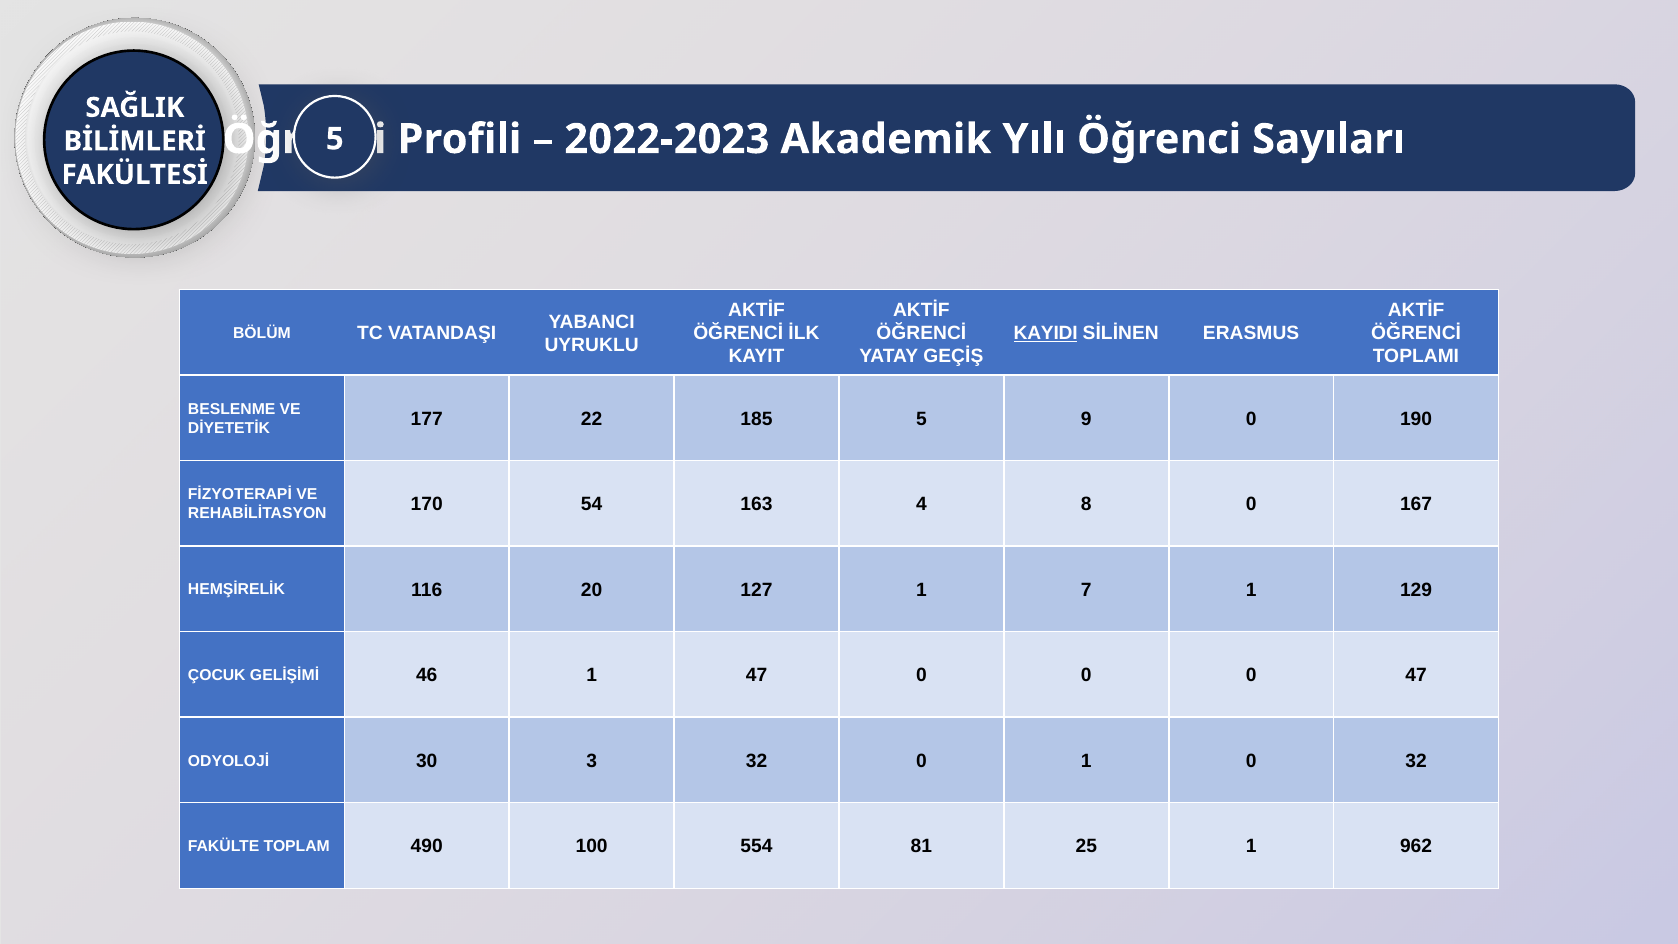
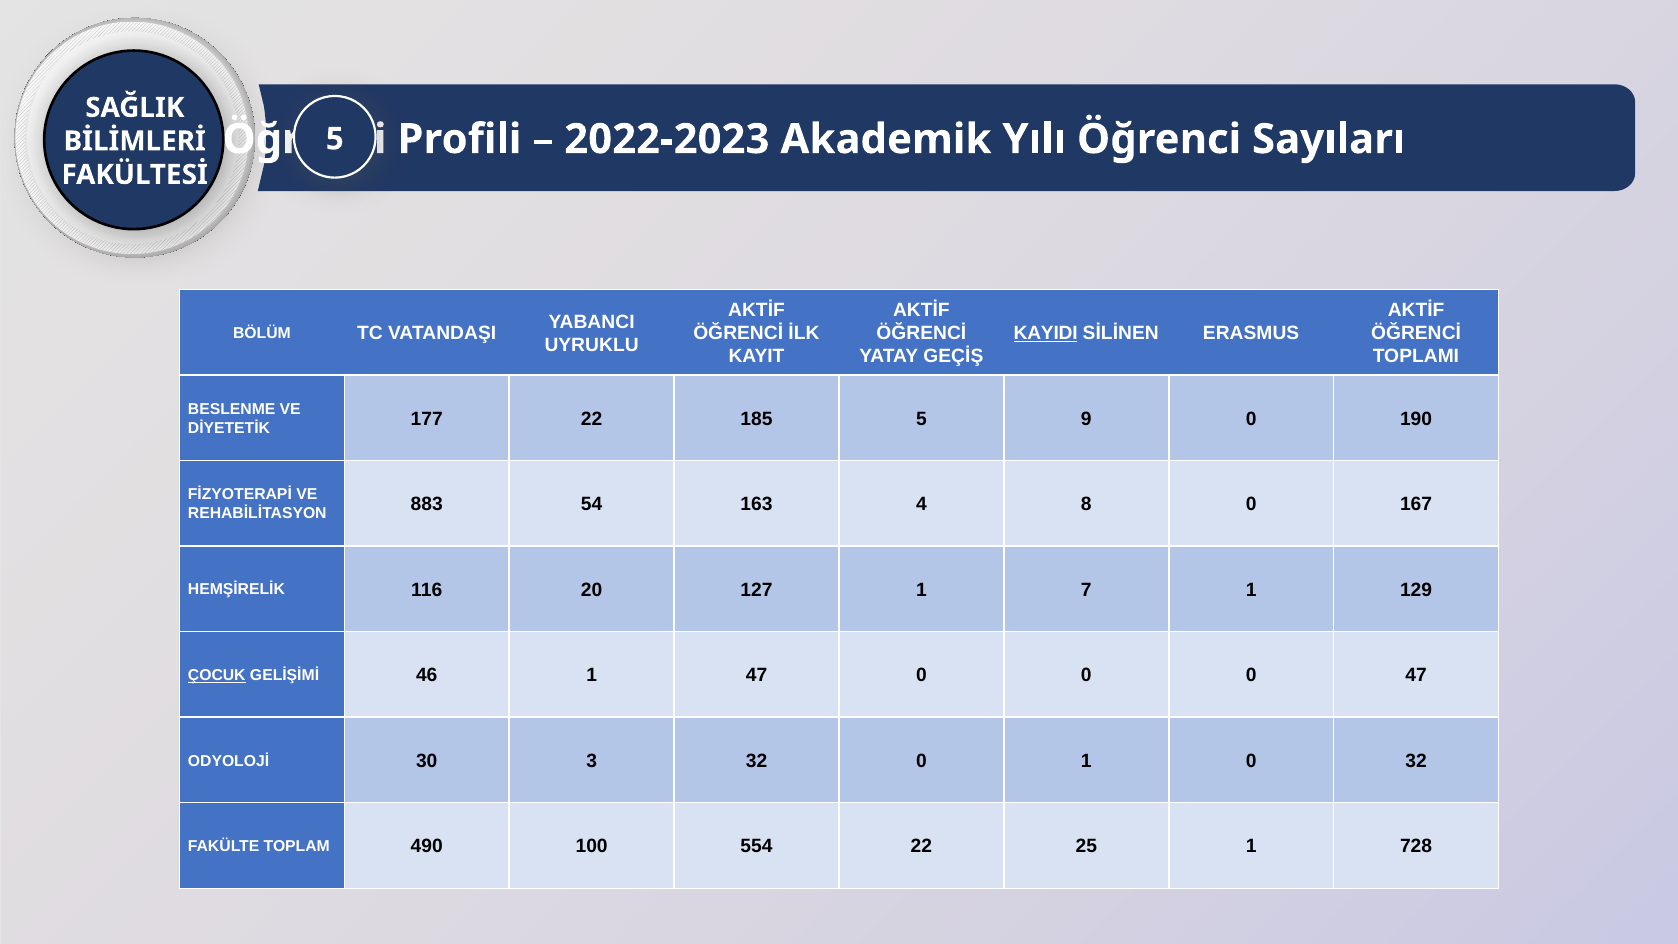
170: 170 -> 883
ÇOCUK underline: none -> present
554 81: 81 -> 22
962: 962 -> 728
